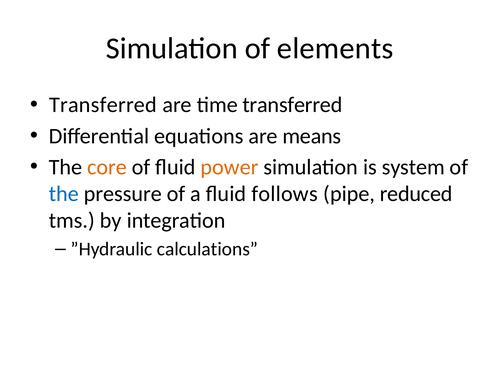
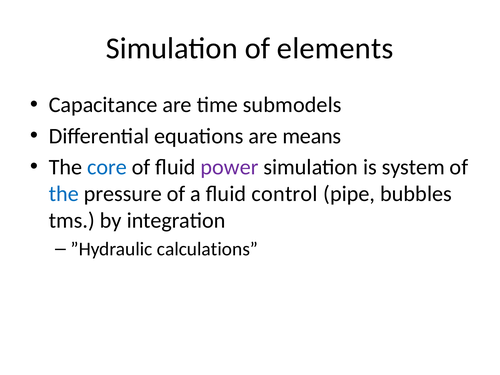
Transferred at (103, 105): Transferred -> Capacitance
time transferred: transferred -> submodels
core colour: orange -> blue
power colour: orange -> purple
follows: follows -> control
reduced: reduced -> bubbles
